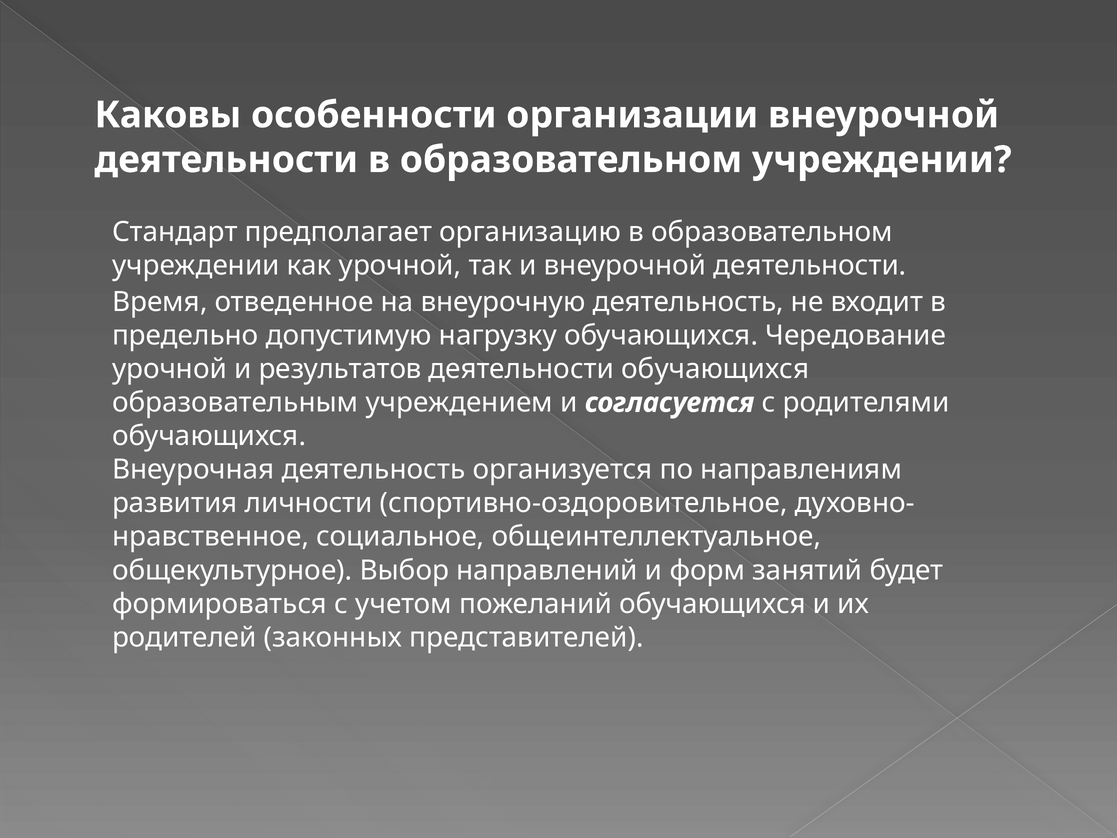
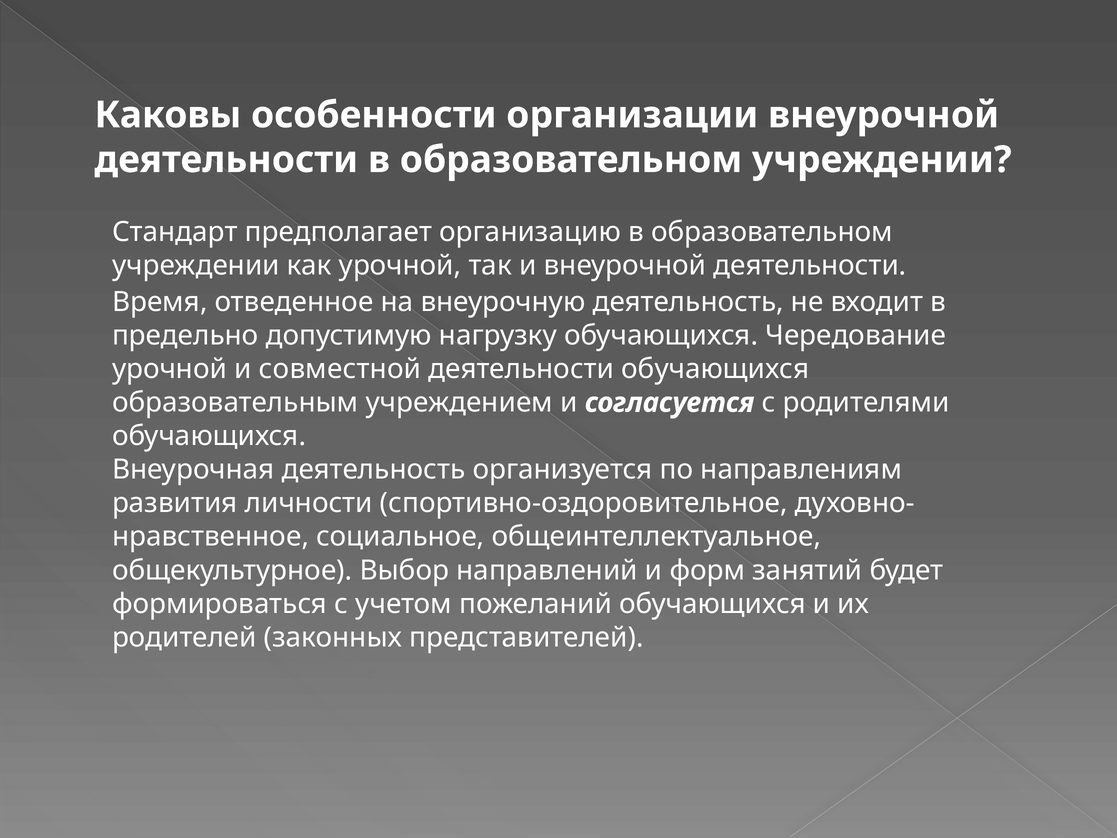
результатов: результатов -> совместной
